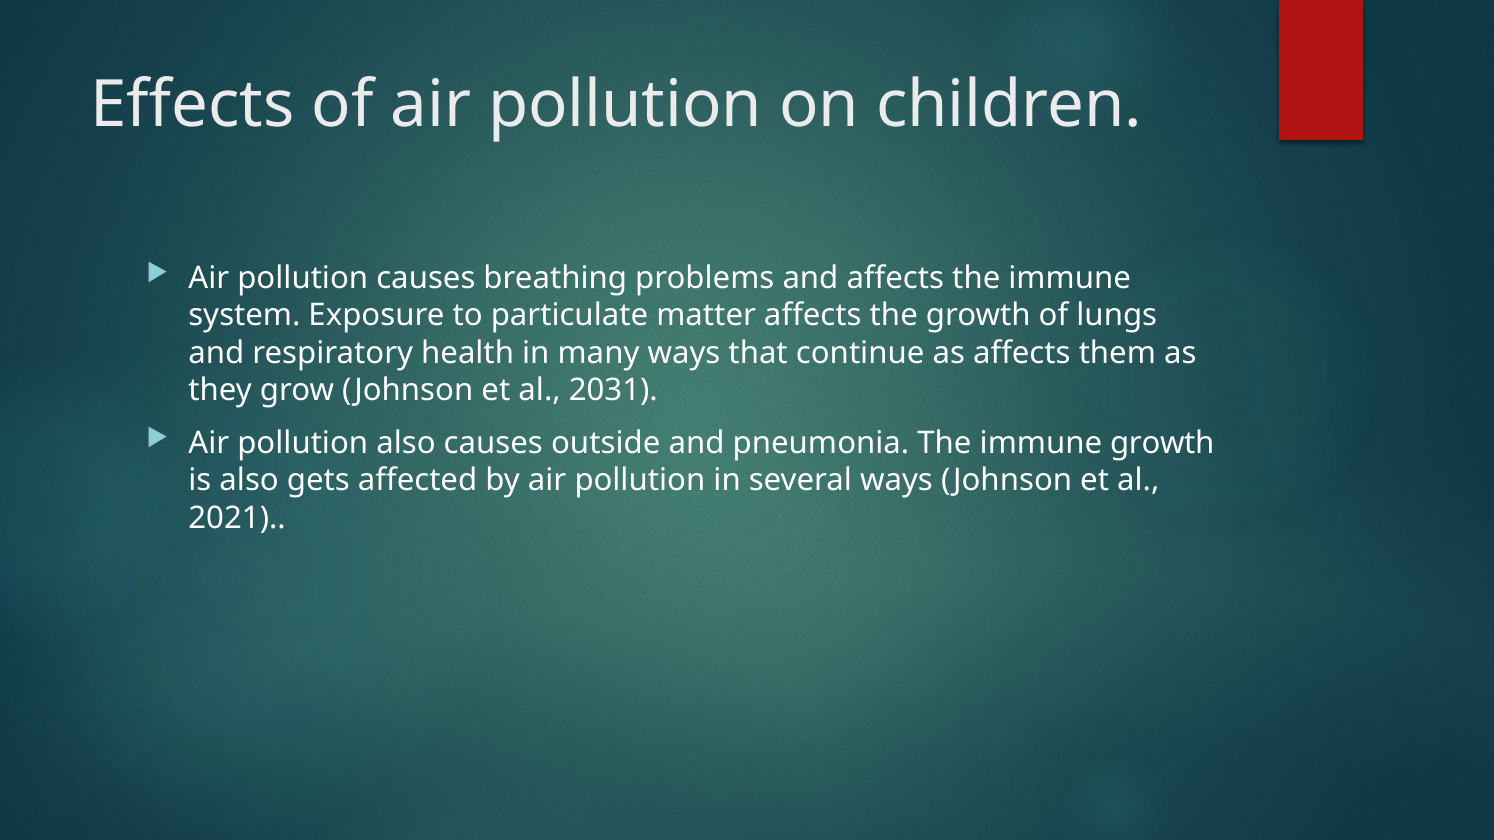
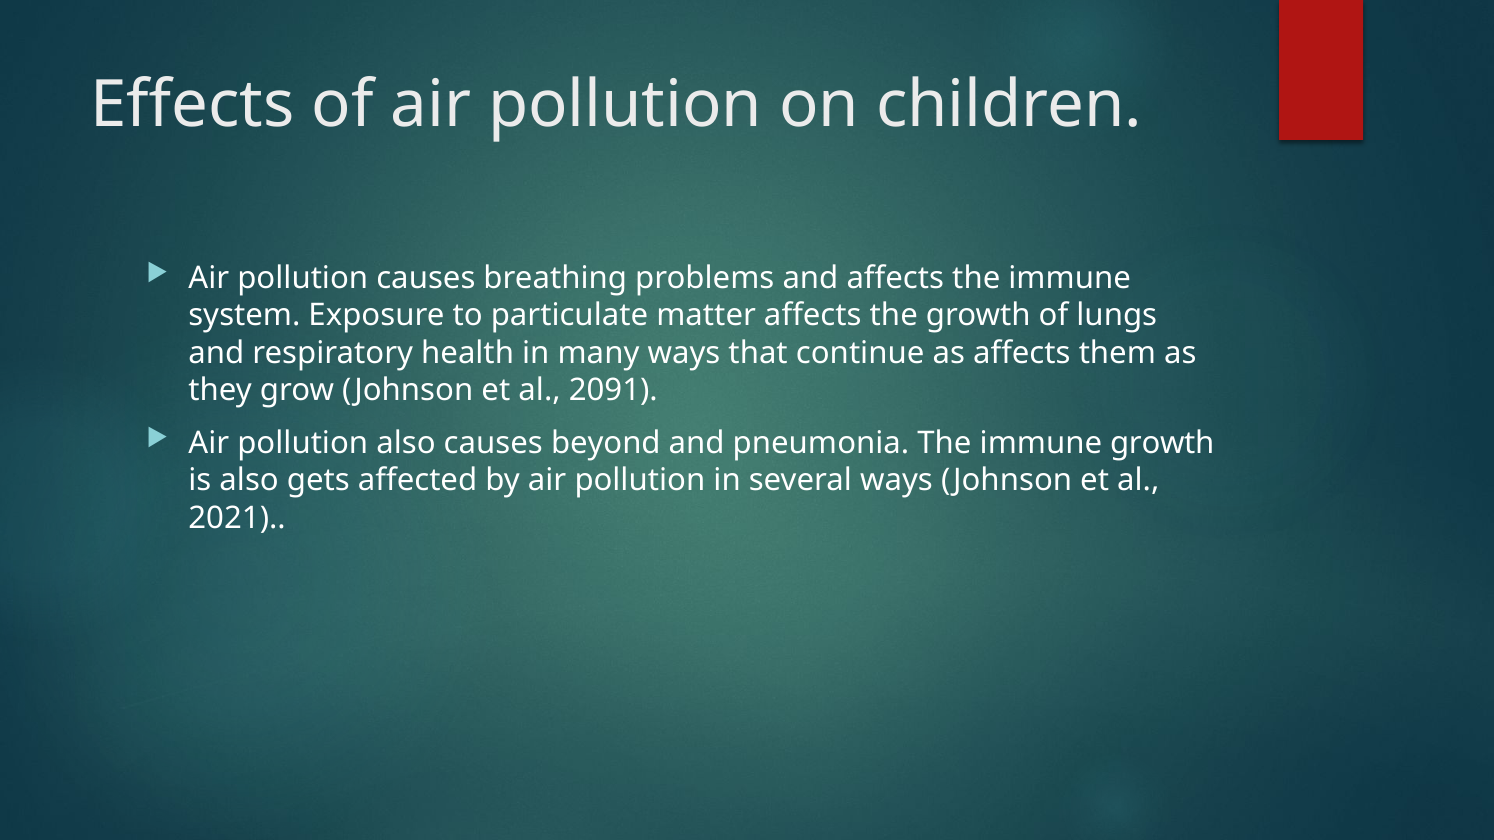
2031: 2031 -> 2091
outside: outside -> beyond
